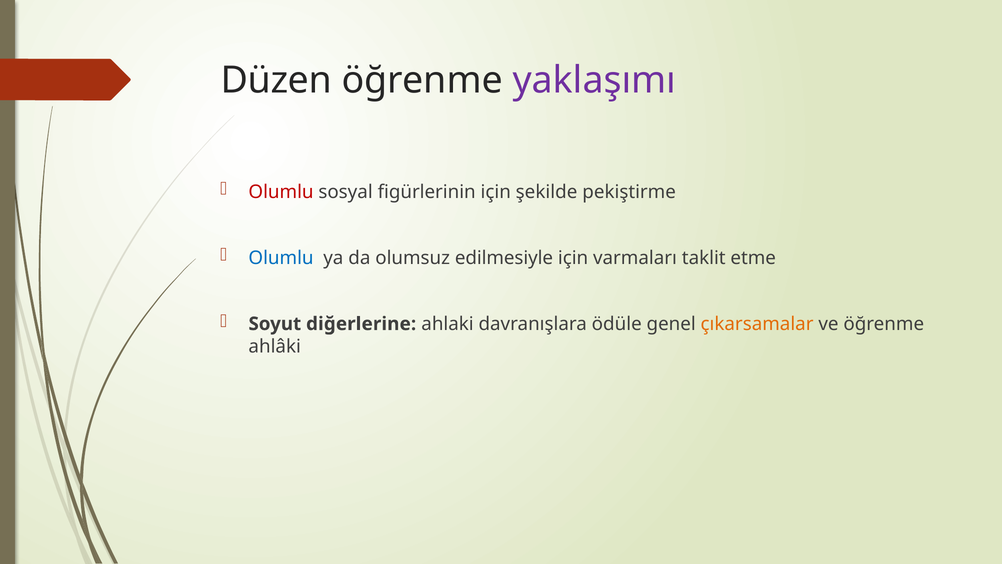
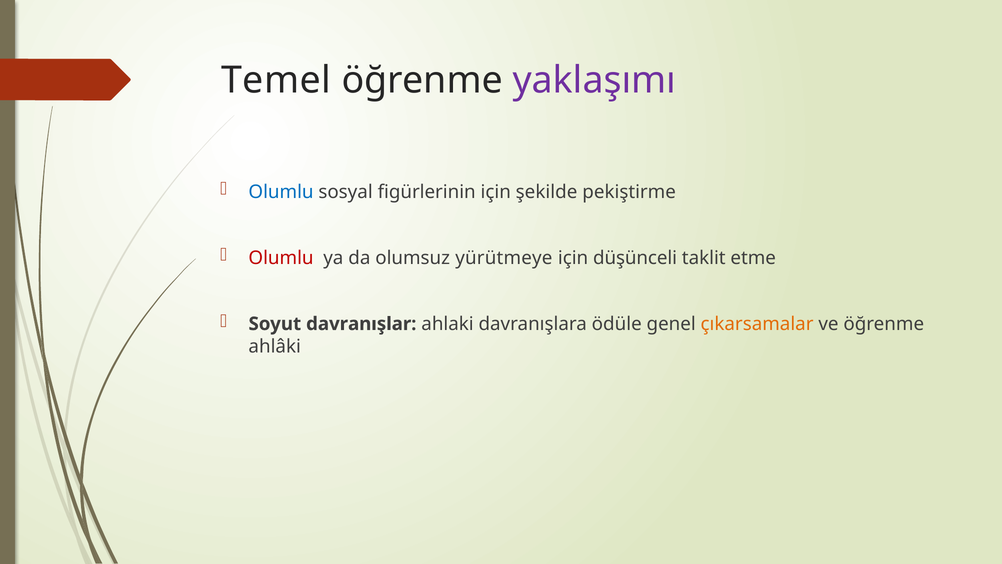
Düzen: Düzen -> Temel
Olumlu at (281, 192) colour: red -> blue
Olumlu at (281, 258) colour: blue -> red
edilmesiyle: edilmesiyle -> yürütmeye
varmaları: varmaları -> düşünceli
diğerlerine: diğerlerine -> davranışlar
